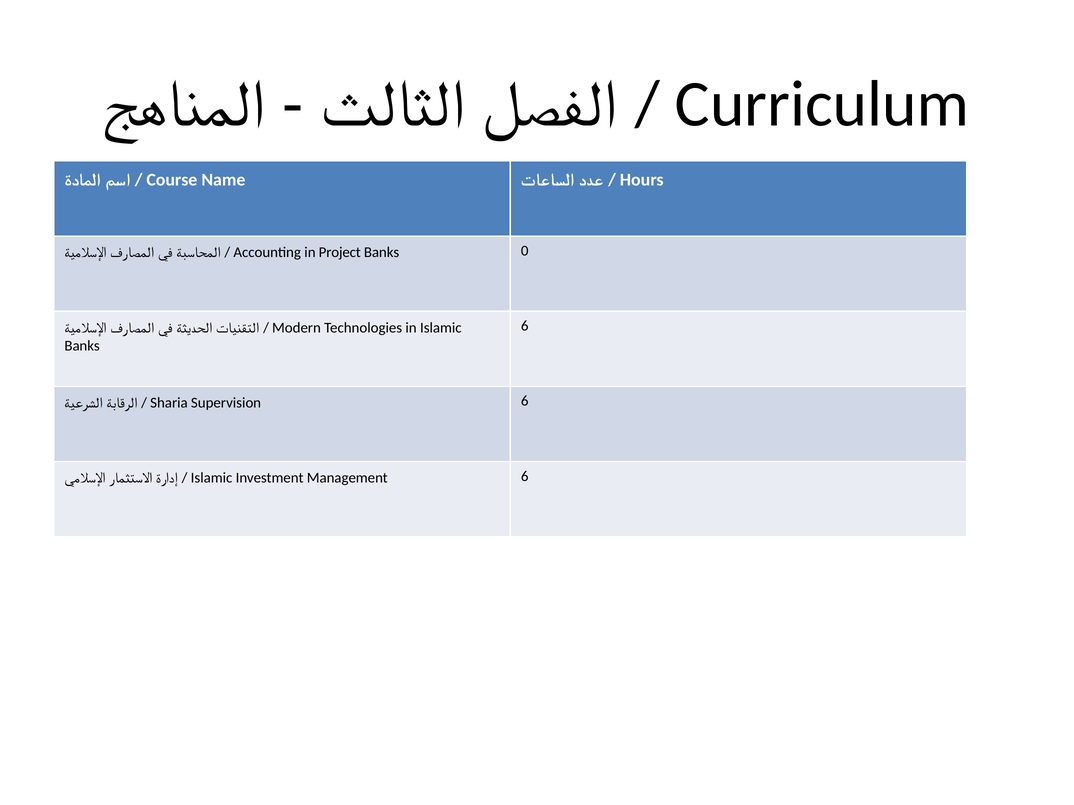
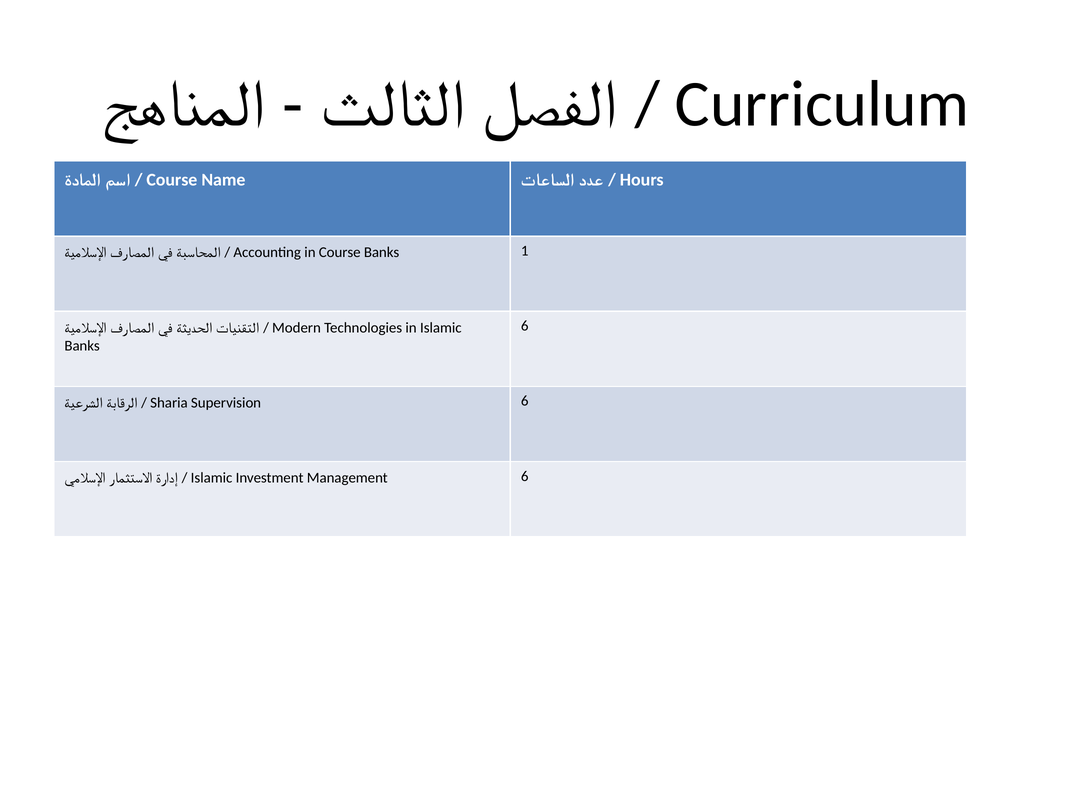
in Project: Project -> Course
0: 0 -> 1
